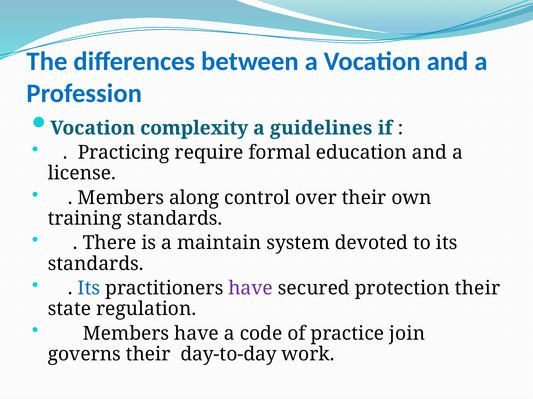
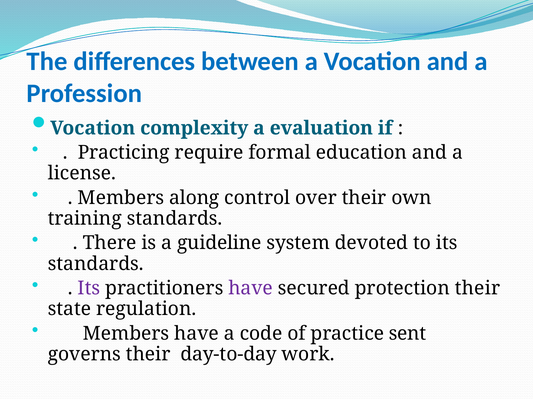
guidelines: guidelines -> evaluation
maintain: maintain -> guideline
Its at (89, 289) colour: blue -> purple
join: join -> sent
